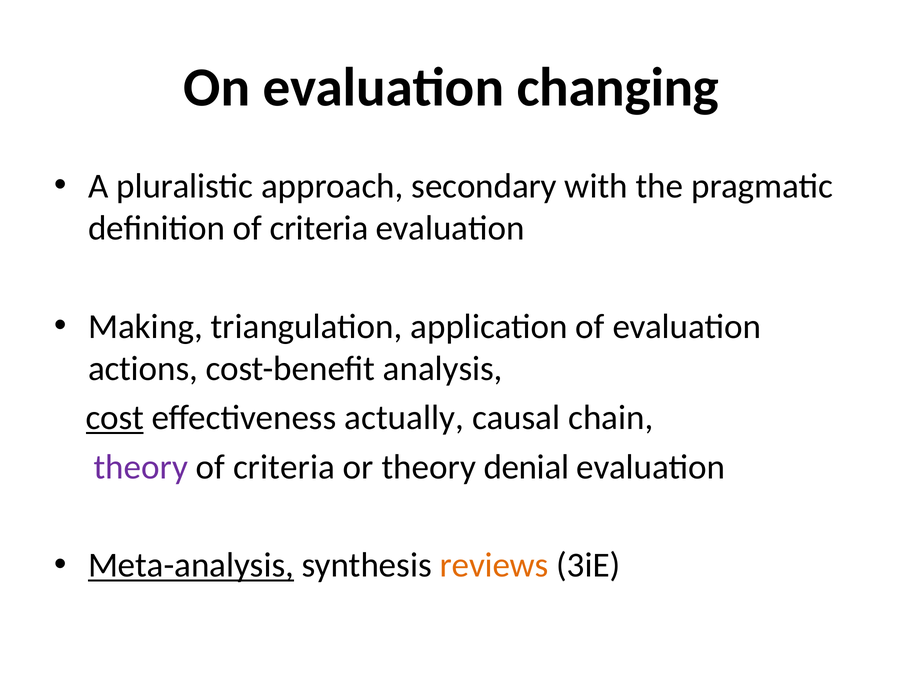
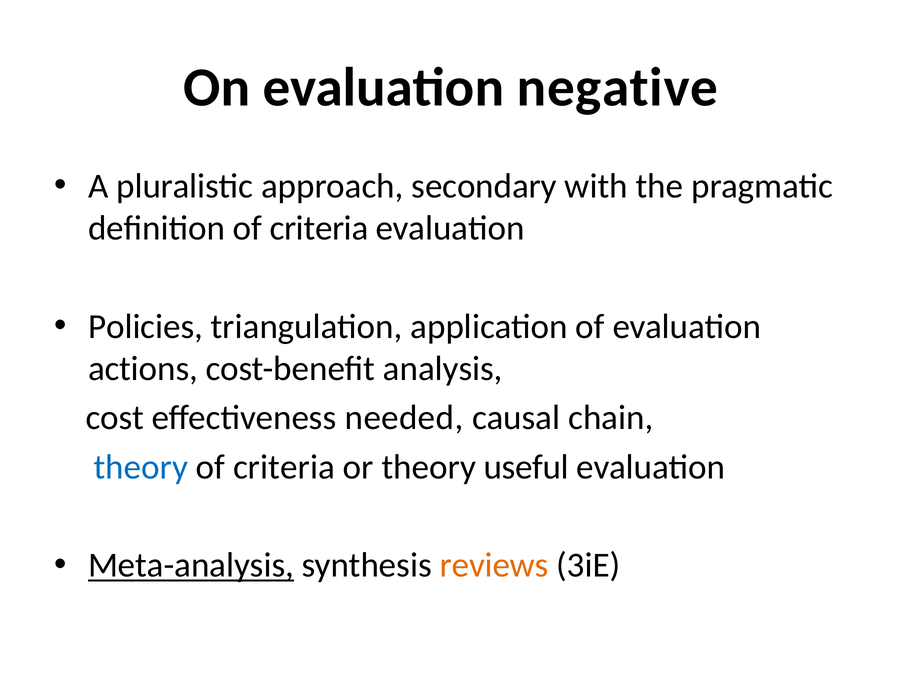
changing: changing -> negative
Making: Making -> Policies
cost underline: present -> none
actually: actually -> needed
theory at (141, 467) colour: purple -> blue
denial: denial -> useful
